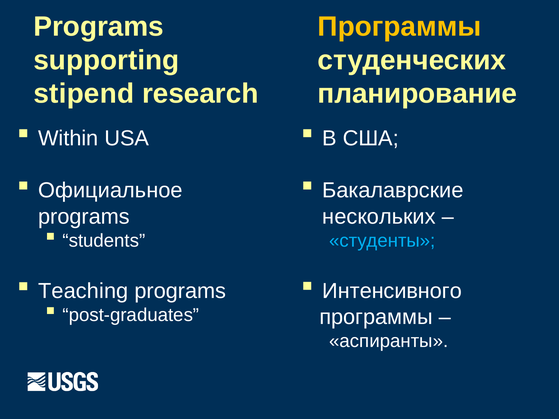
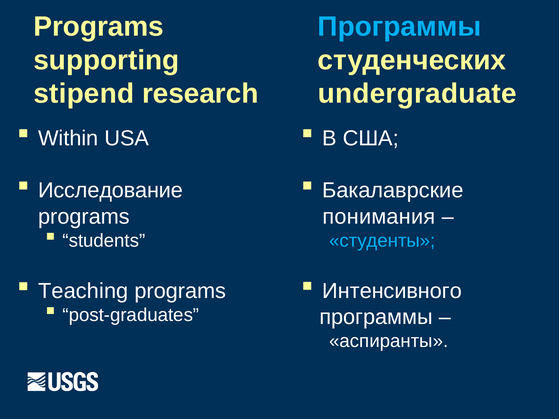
Программы at (399, 27) colour: yellow -> light blue
планирование: планирование -> undergraduate
Официальное: Официальное -> Исследование
нескольких: нескольких -> понимания
